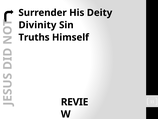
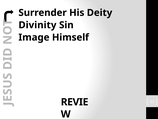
Truths: Truths -> Image
